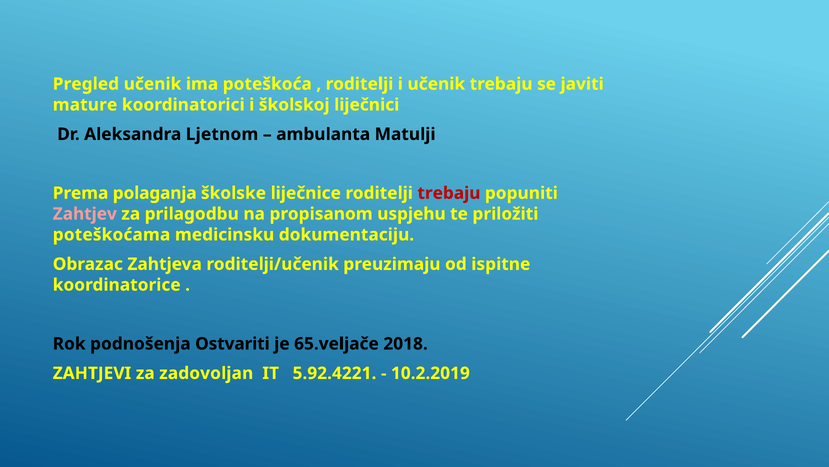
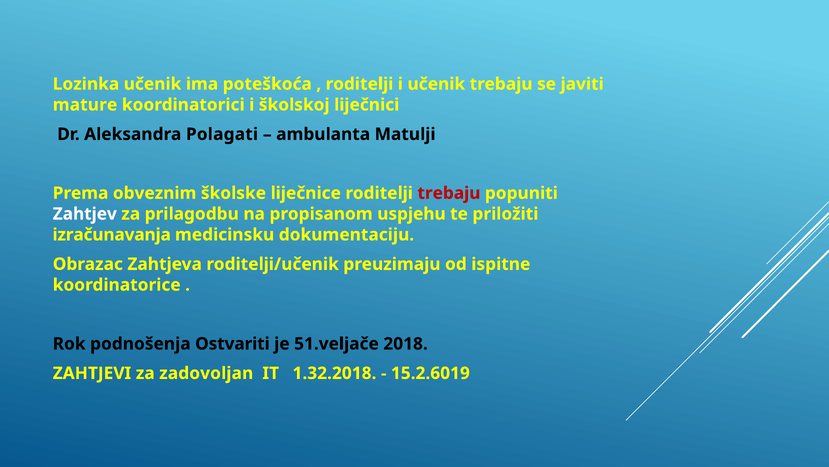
Pregled: Pregled -> Lozinka
Ljetnom: Ljetnom -> Polagati
polaganja: polaganja -> obveznim
Zahtjev colour: pink -> white
poteškoćama: poteškoćama -> izračunavanja
65.veljače: 65.veljače -> 51.veljače
5.92.4221: 5.92.4221 -> 1.32.2018
10.2.2019: 10.2.2019 -> 15.2.6019
